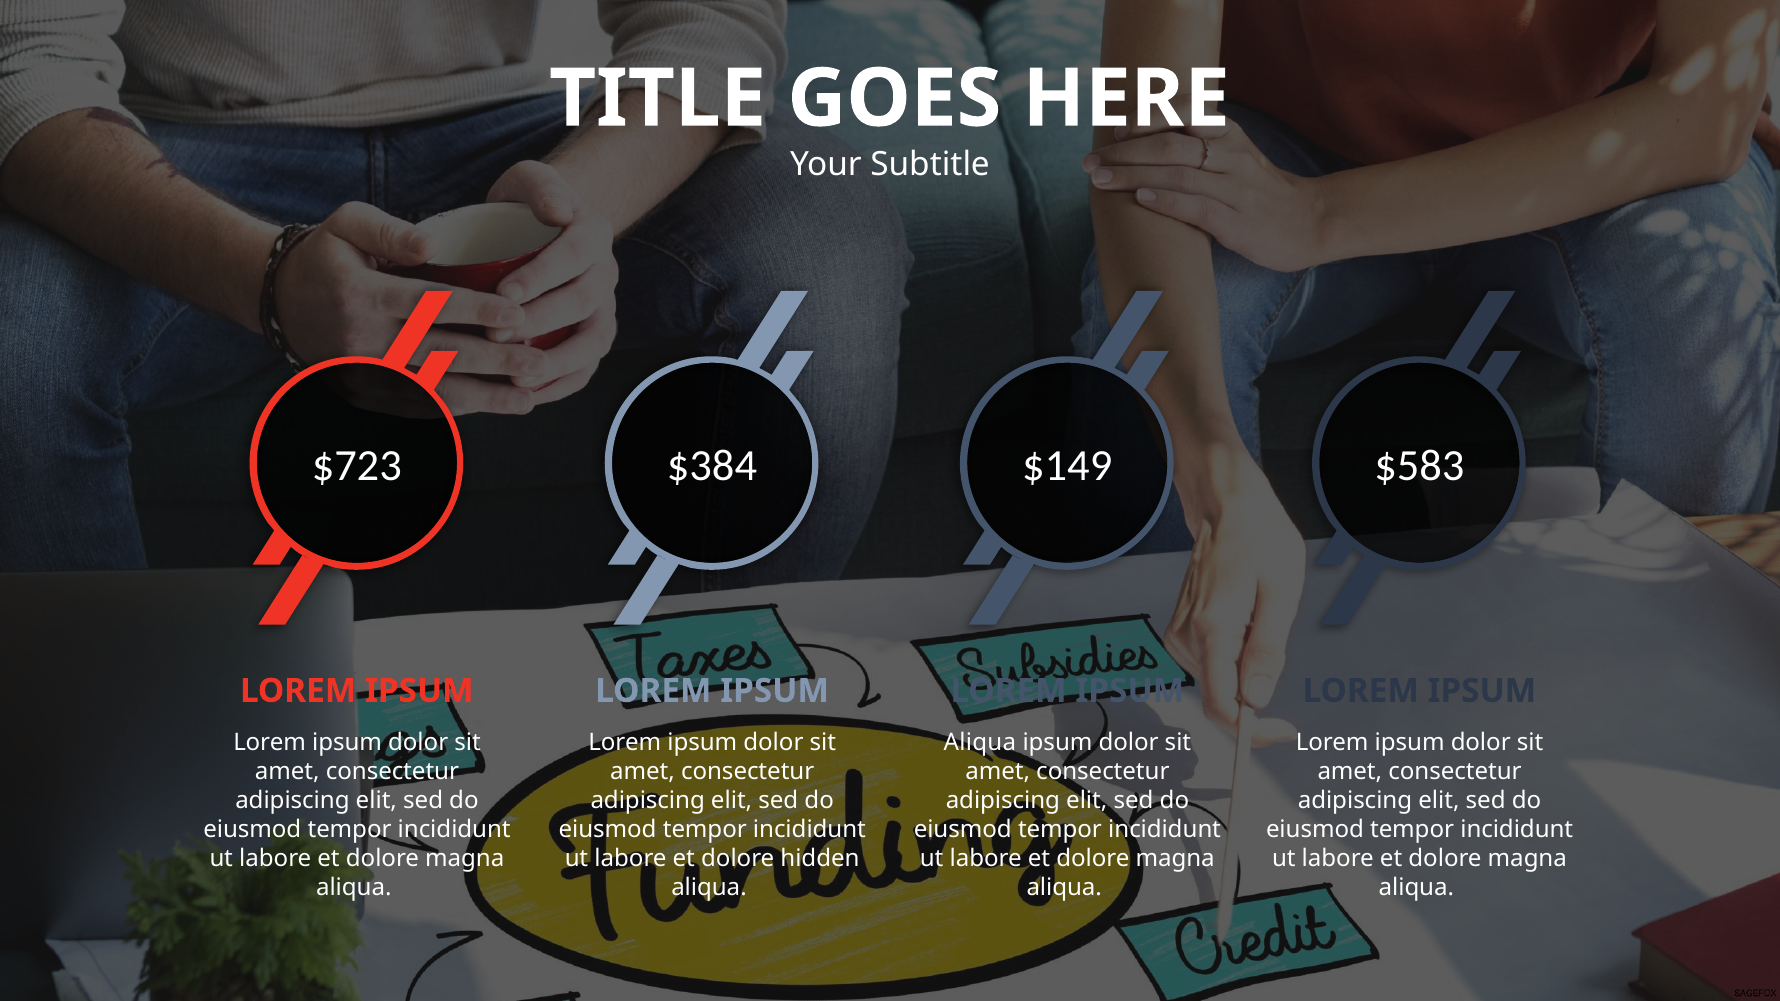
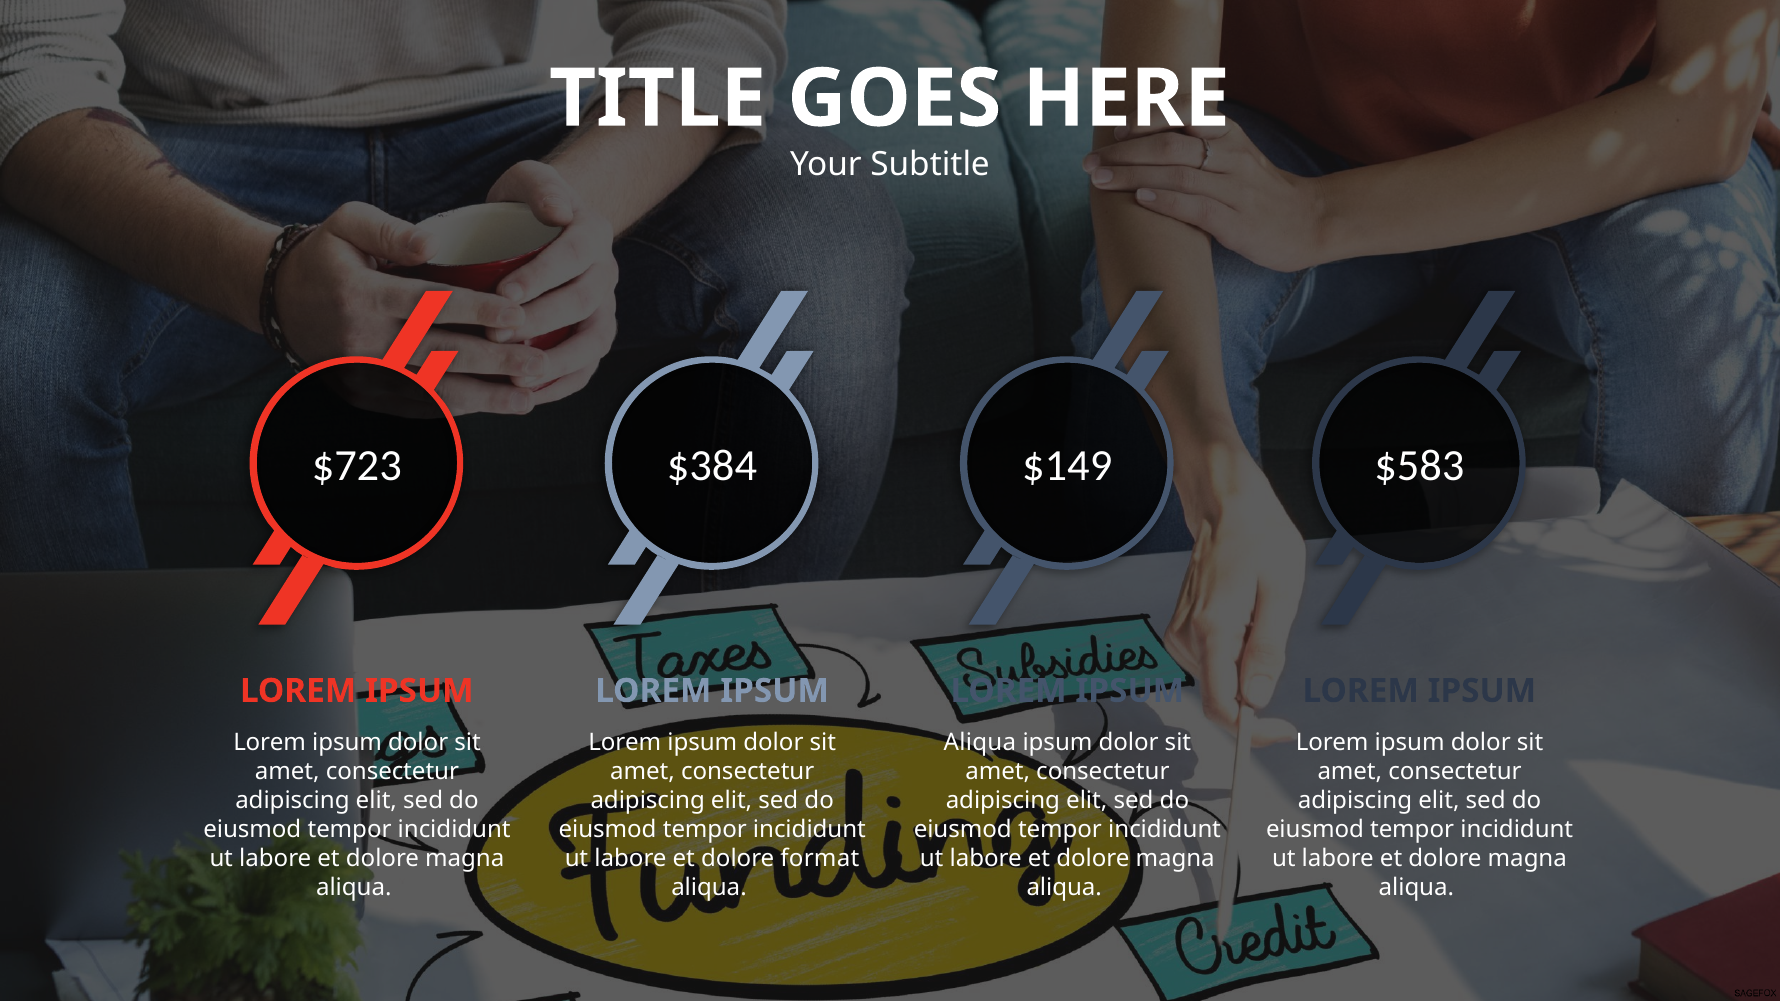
hidden: hidden -> format
